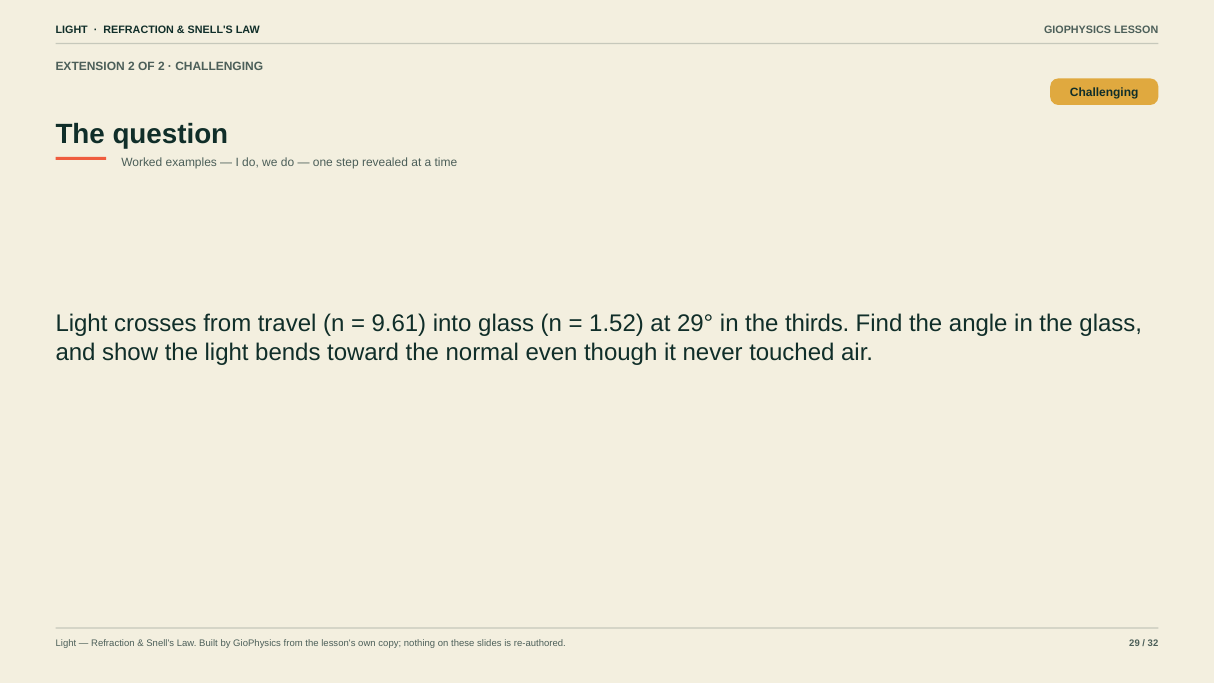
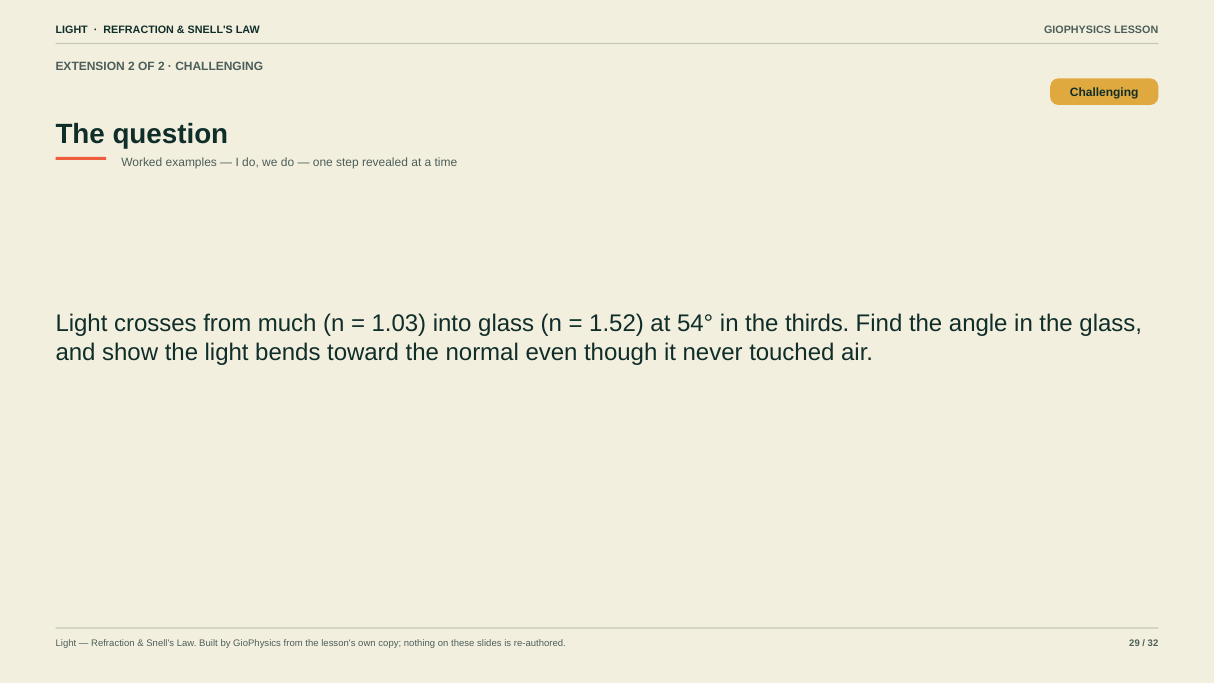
travel: travel -> much
9.61: 9.61 -> 1.03
29°: 29° -> 54°
